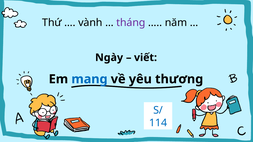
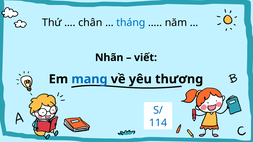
vành: vành -> chân
tháng colour: purple -> blue
Ngày: Ngày -> Nhãn
